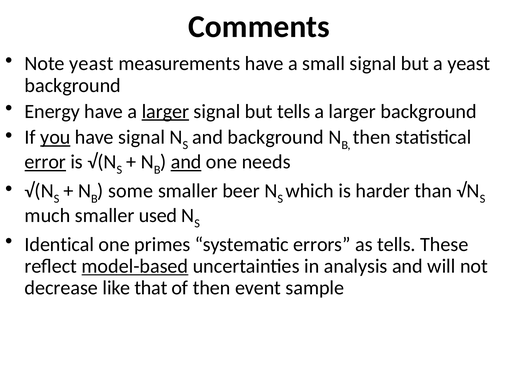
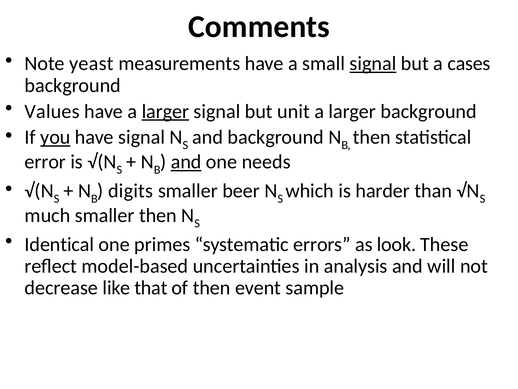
signal at (373, 64) underline: none -> present
a yeast: yeast -> cases
Energy: Energy -> Values
but tells: tells -> unit
error underline: present -> none
some: some -> digits
smaller used: used -> then
as tells: tells -> look
model-based underline: present -> none
